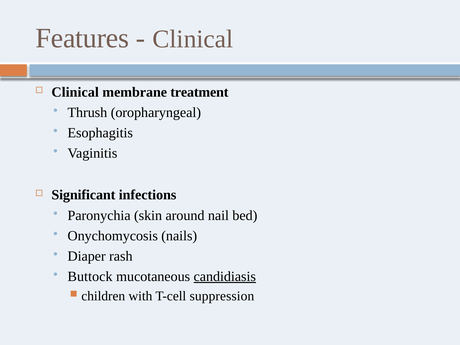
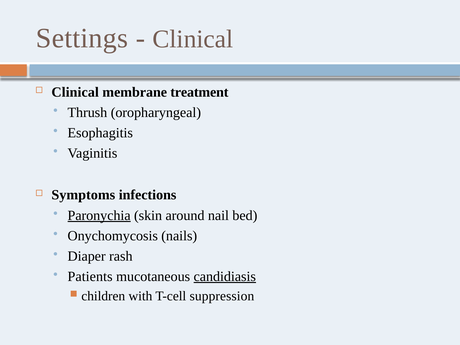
Features: Features -> Settings
Significant: Significant -> Symptoms
Paronychia underline: none -> present
Buttock: Buttock -> Patients
